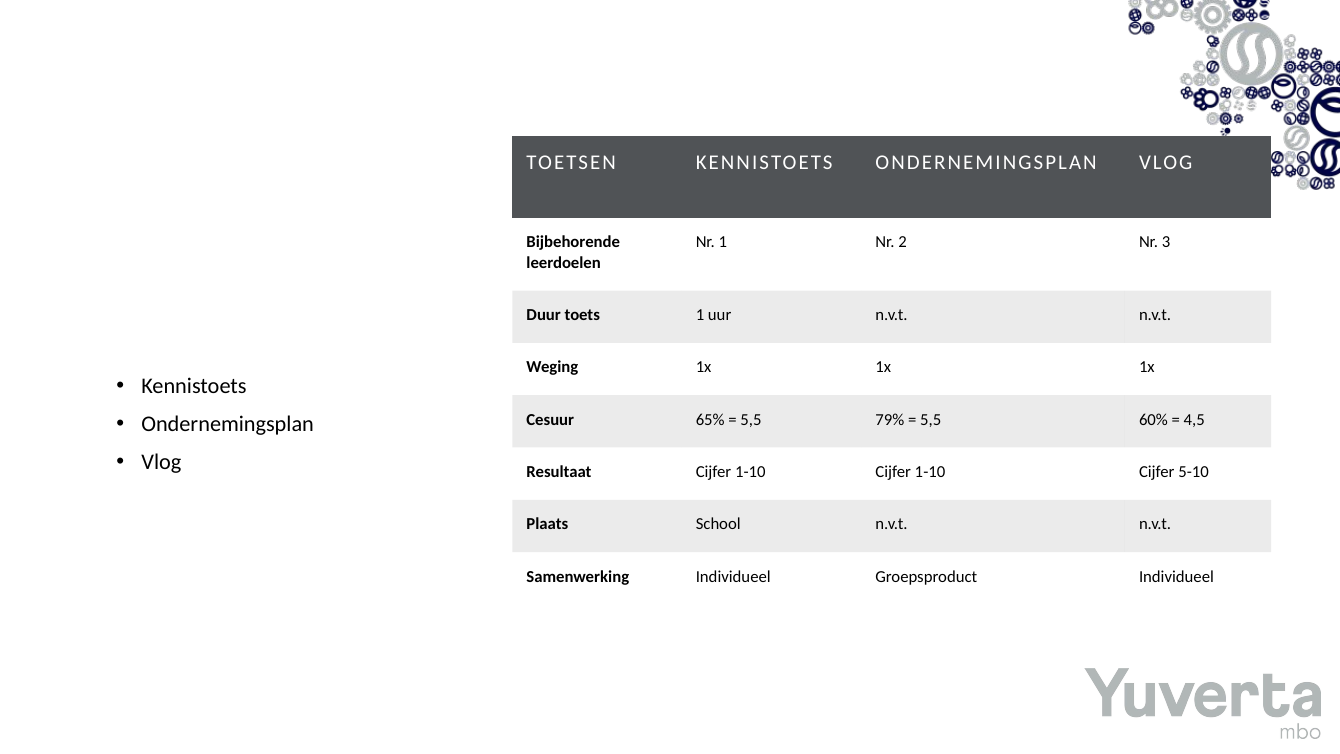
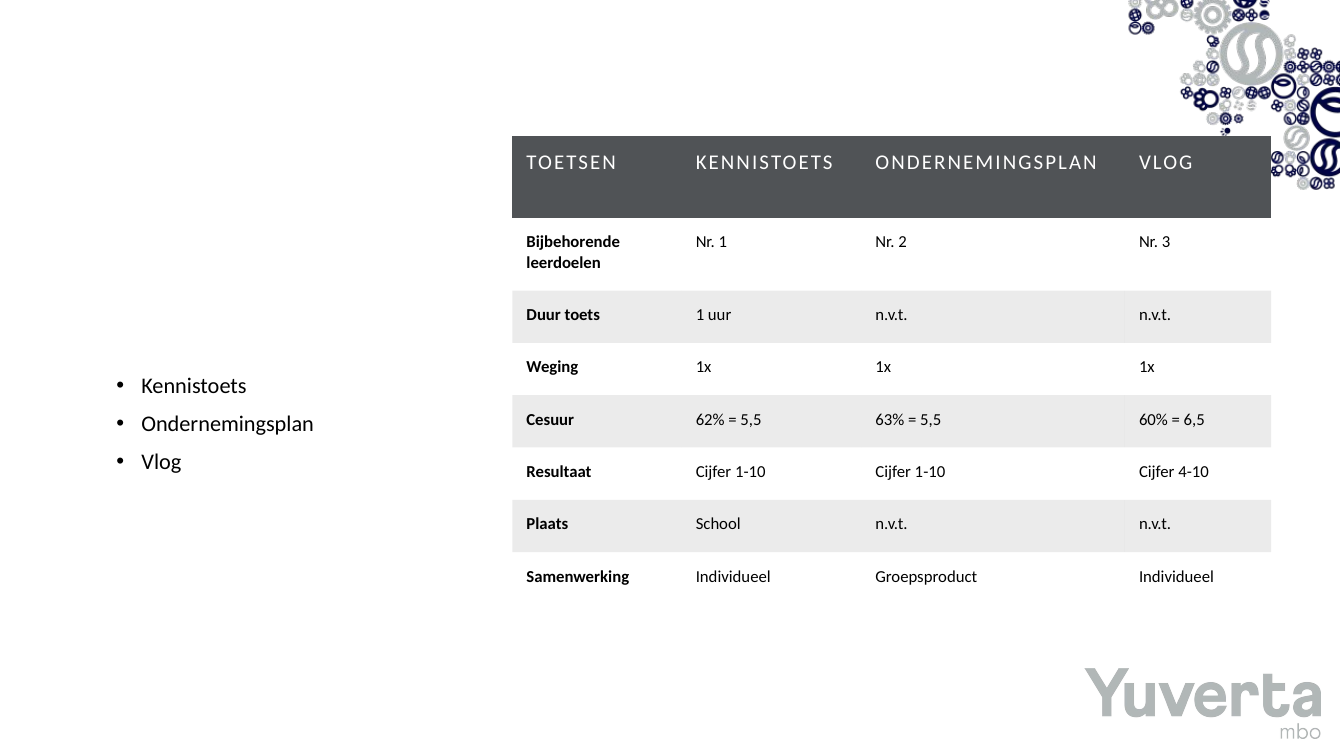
65%: 65% -> 62%
79%: 79% -> 63%
4,5: 4,5 -> 6,5
5-10: 5-10 -> 4-10
